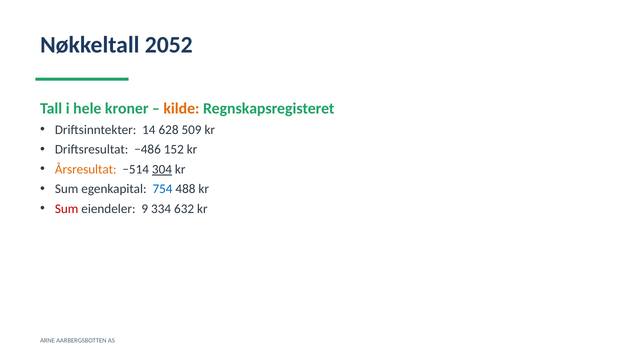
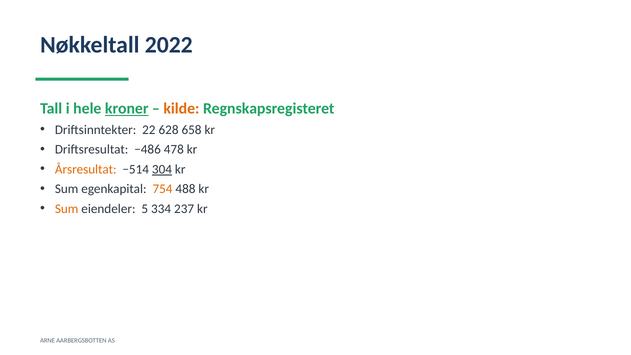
2052: 2052 -> 2022
kroner underline: none -> present
14: 14 -> 22
509: 509 -> 658
152: 152 -> 478
754 colour: blue -> orange
Sum at (67, 209) colour: red -> orange
9: 9 -> 5
632: 632 -> 237
